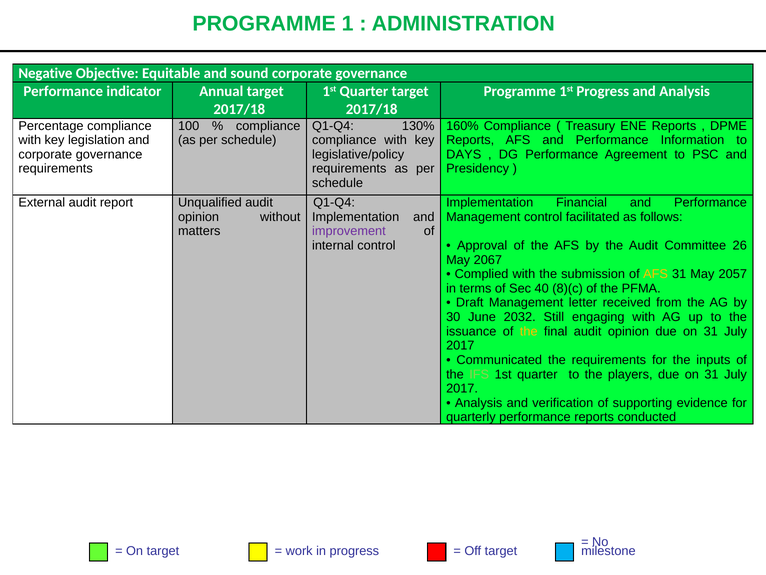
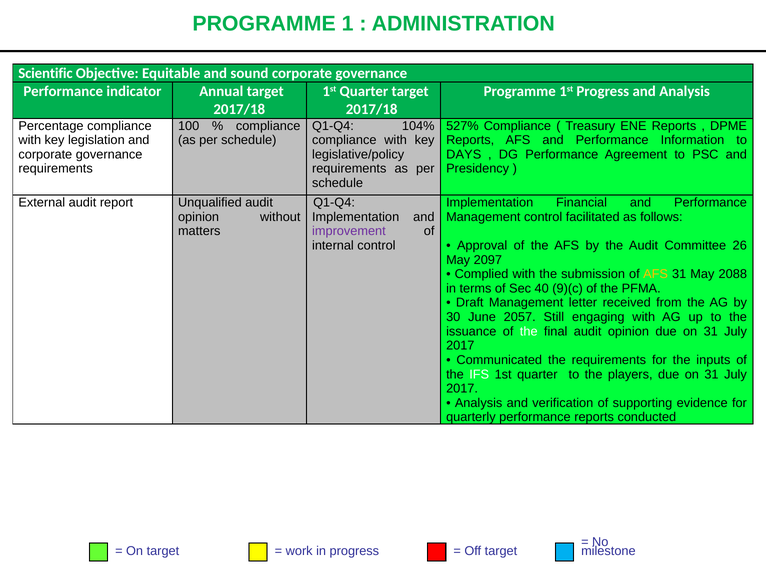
Negative: Negative -> Scientific
130%: 130% -> 104%
160%: 160% -> 527%
2067: 2067 -> 2097
2057: 2057 -> 2088
8)(c: 8)(c -> 9)(c
2032: 2032 -> 2057
the at (529, 331) colour: yellow -> white
IFS colour: light green -> white
